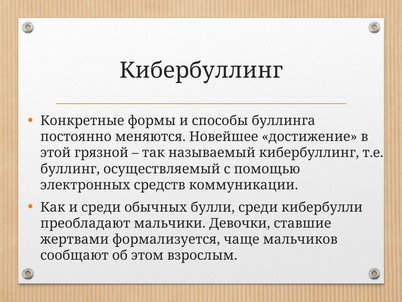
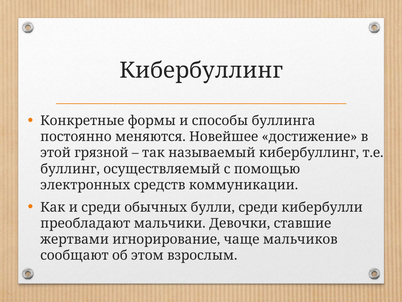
формализуется: формализуется -> игнорирование
